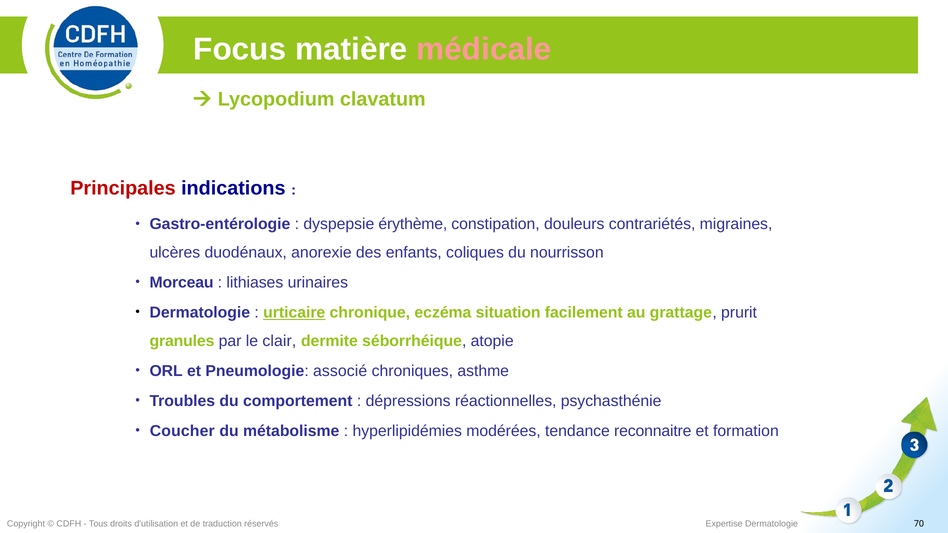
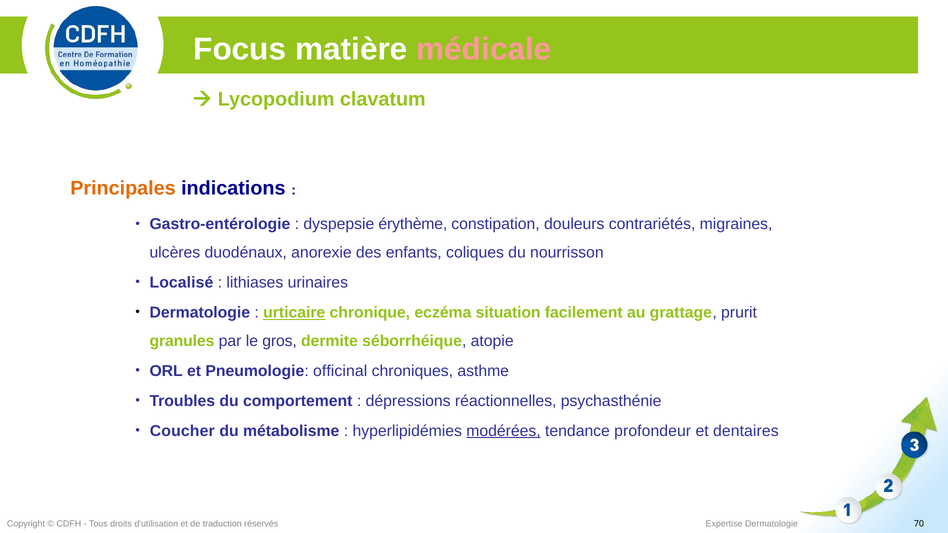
Principales colour: red -> orange
Morceau: Morceau -> Localisé
clair: clair -> gros
associé: associé -> officinal
modérées underline: none -> present
reconnaitre: reconnaitre -> profondeur
formation: formation -> dentaires
